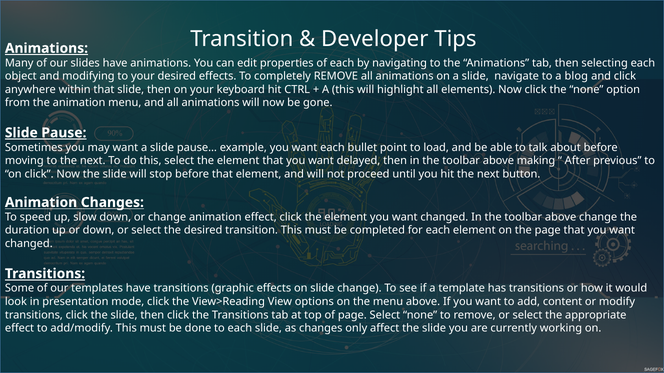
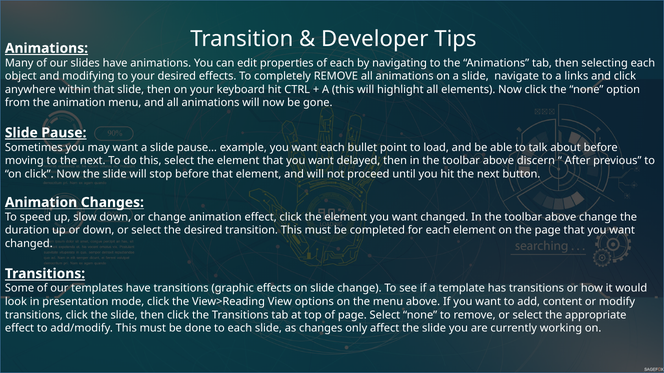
blog: blog -> links
making: making -> discern
